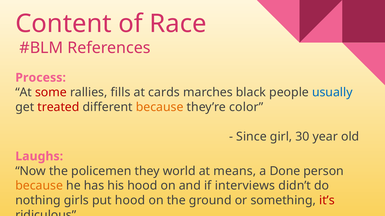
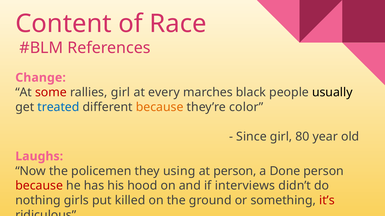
Process: Process -> Change
rallies fills: fills -> girl
cards: cards -> every
usually colour: blue -> black
treated colour: red -> blue
30: 30 -> 80
world: world -> using
at means: means -> person
because at (39, 186) colour: orange -> red
put hood: hood -> killed
